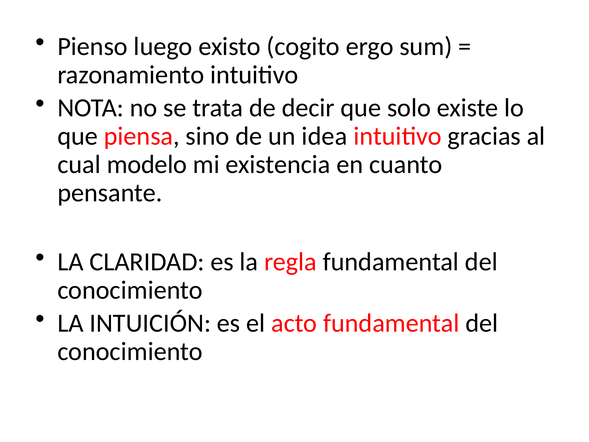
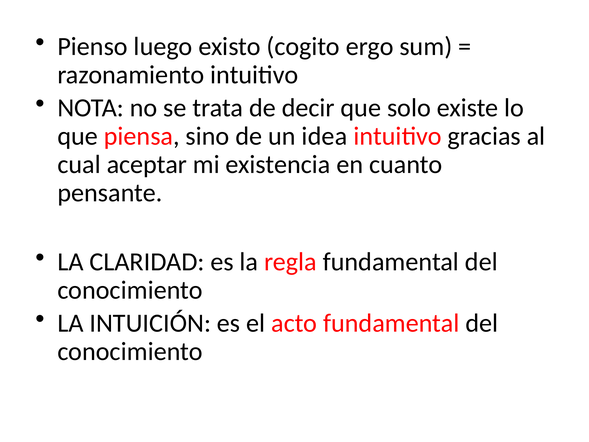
modelo: modelo -> aceptar
